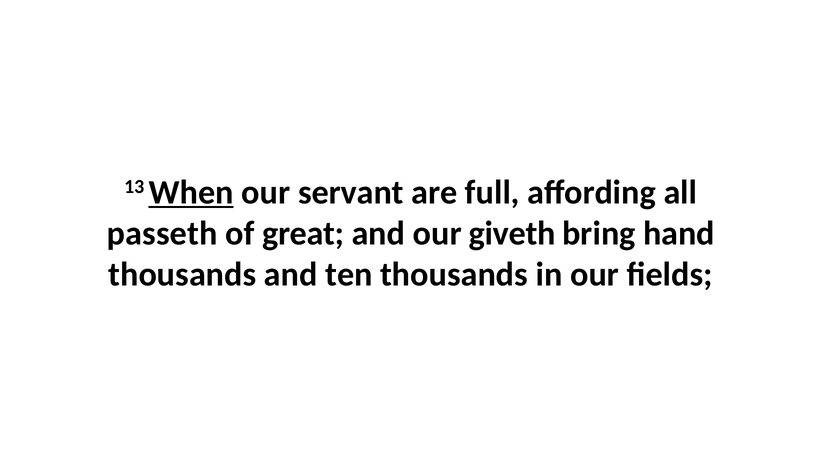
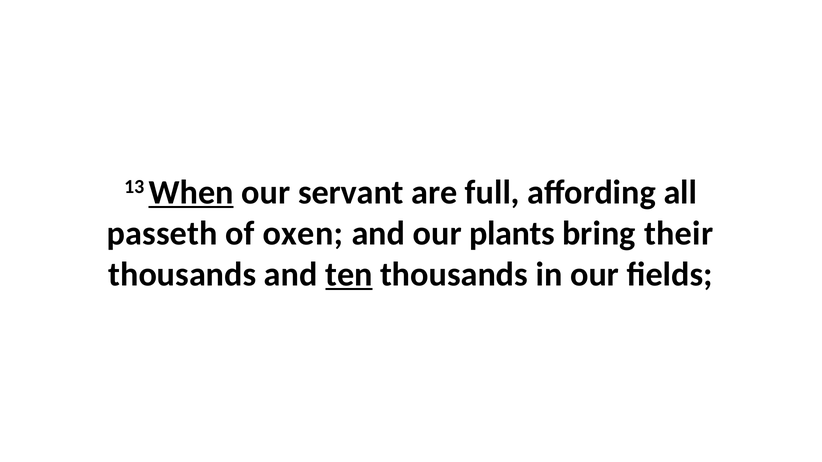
great: great -> oxen
giveth: giveth -> plants
hand: hand -> their
ten underline: none -> present
